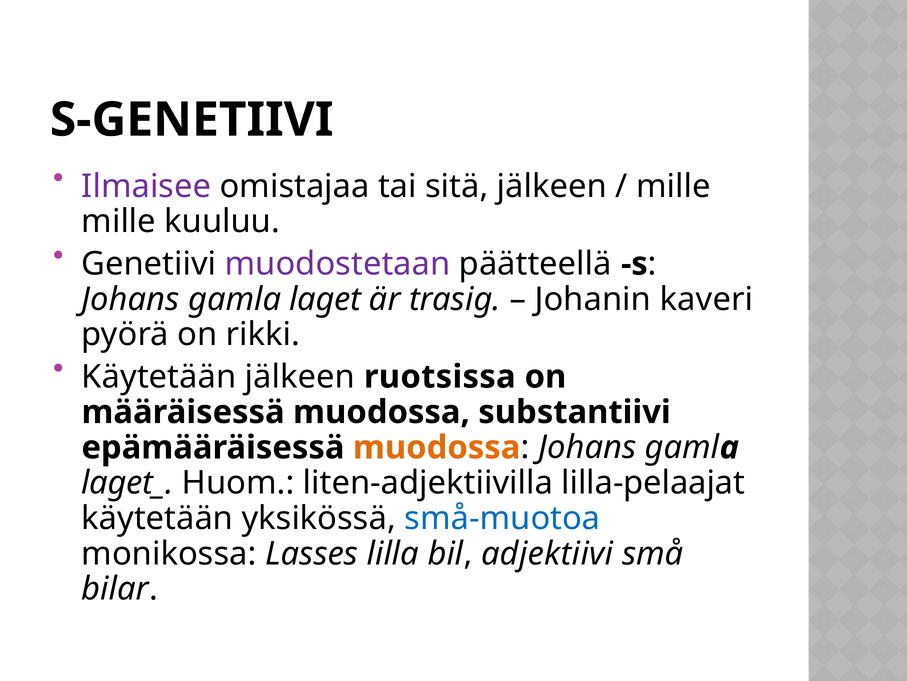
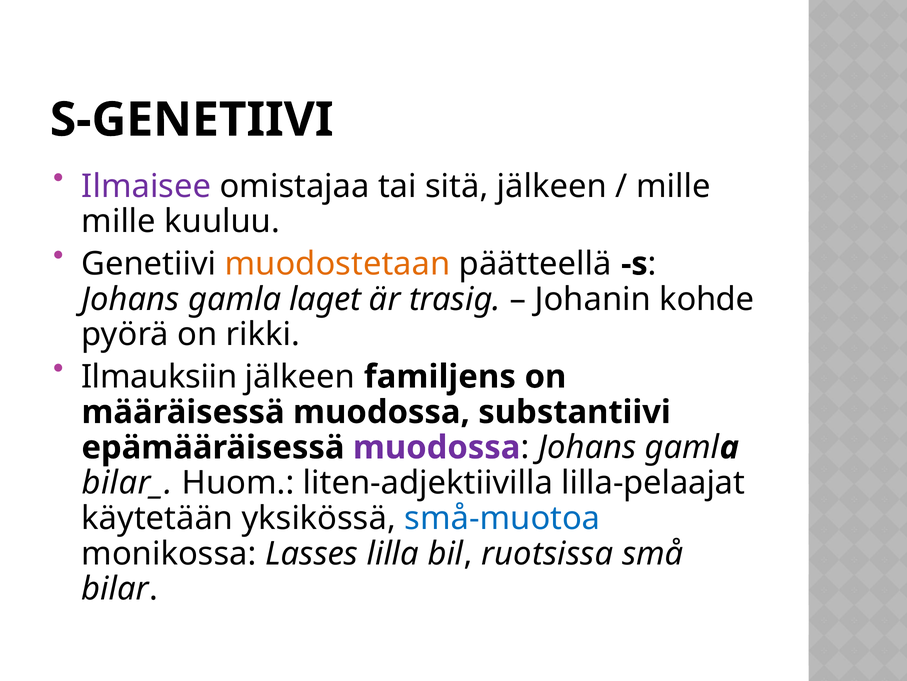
muodostetaan colour: purple -> orange
kaveri: kaveri -> kohde
Käytetään at (159, 376): Käytetään -> Ilmauksiin
ruotsissa: ruotsissa -> familjens
muodossa at (437, 447) colour: orange -> purple
laget_: laget_ -> bilar_
adjektiivi: adjektiivi -> ruotsissa
